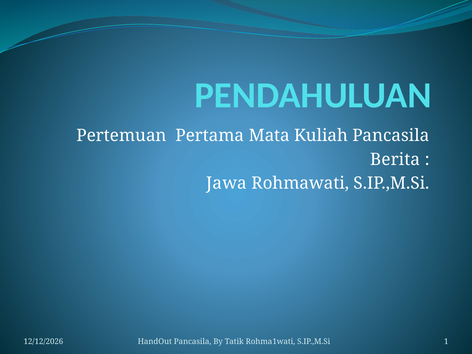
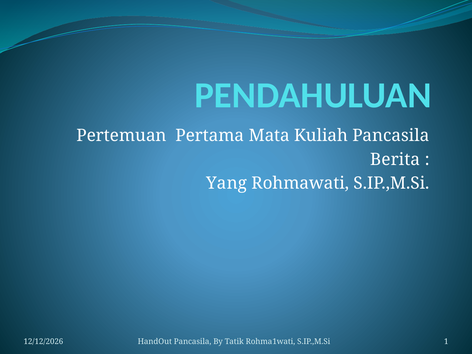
Jawa: Jawa -> Yang
